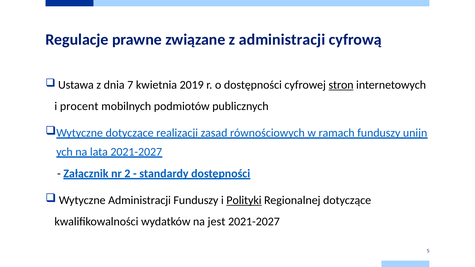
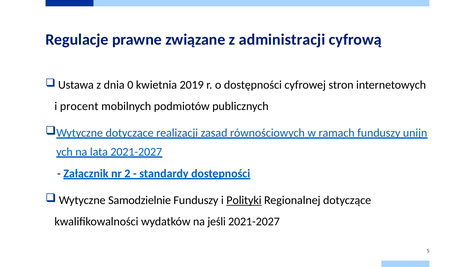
7: 7 -> 0
stron underline: present -> none
Wytyczne Administracji: Administracji -> Samodzielnie
jest: jest -> jeśli
